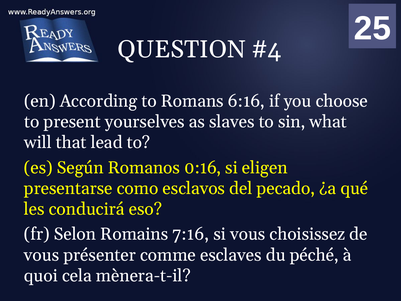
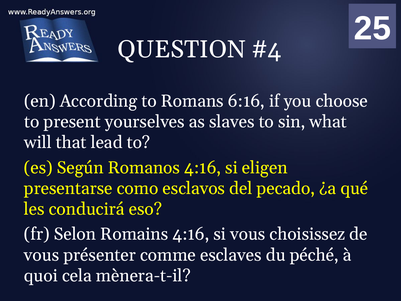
Romanos 0:16: 0:16 -> 4:16
Romains 7:16: 7:16 -> 4:16
